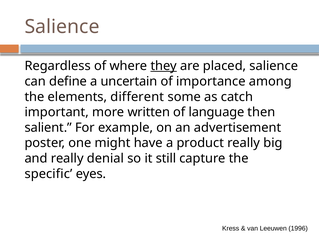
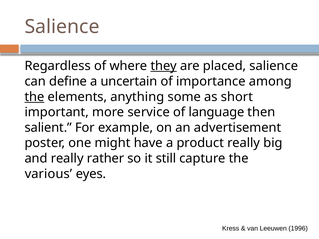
the at (34, 97) underline: none -> present
different: different -> anything
catch: catch -> short
written: written -> service
denial: denial -> rather
specific: specific -> various
